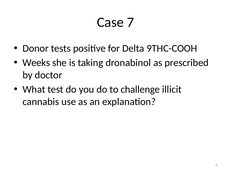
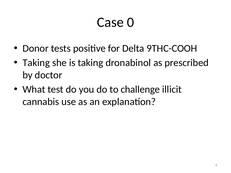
7: 7 -> 0
Weeks at (36, 63): Weeks -> Taking
